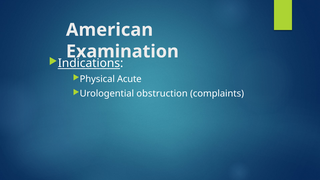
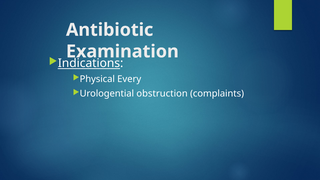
American: American -> Antibiotic
Acute: Acute -> Every
